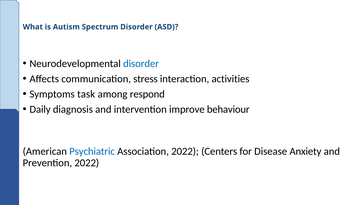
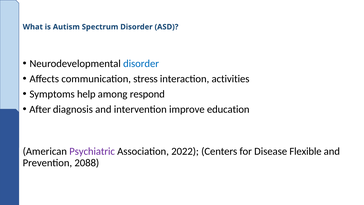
task: task -> help
Daily: Daily -> After
behaviour: behaviour -> education
Psychiatric colour: blue -> purple
Anxiety: Anxiety -> Flexible
Prevention 2022: 2022 -> 2088
